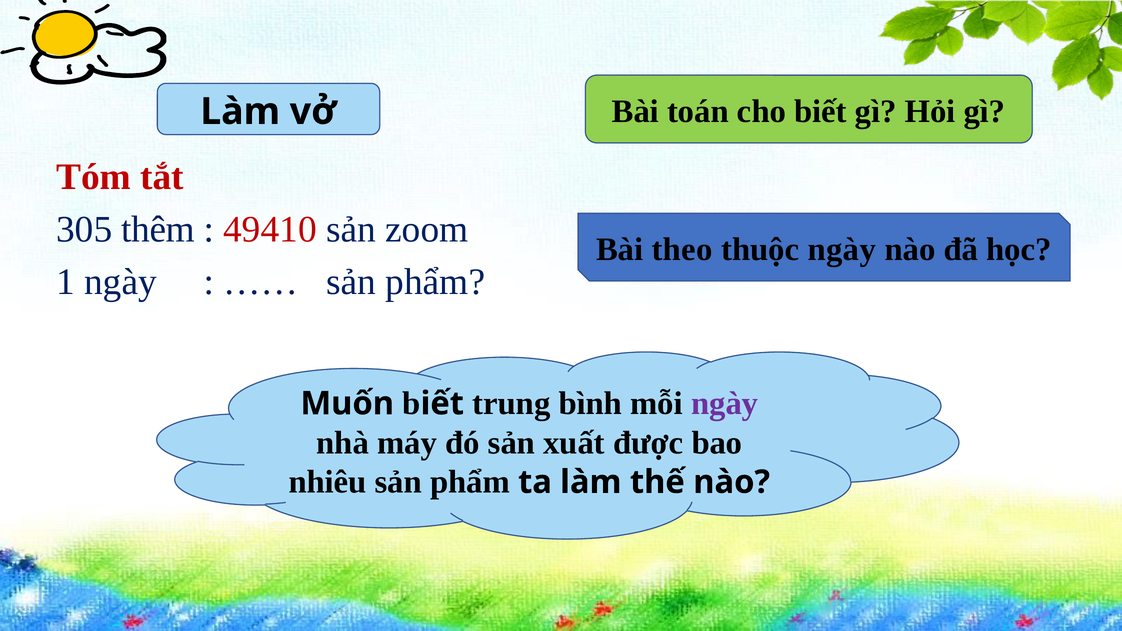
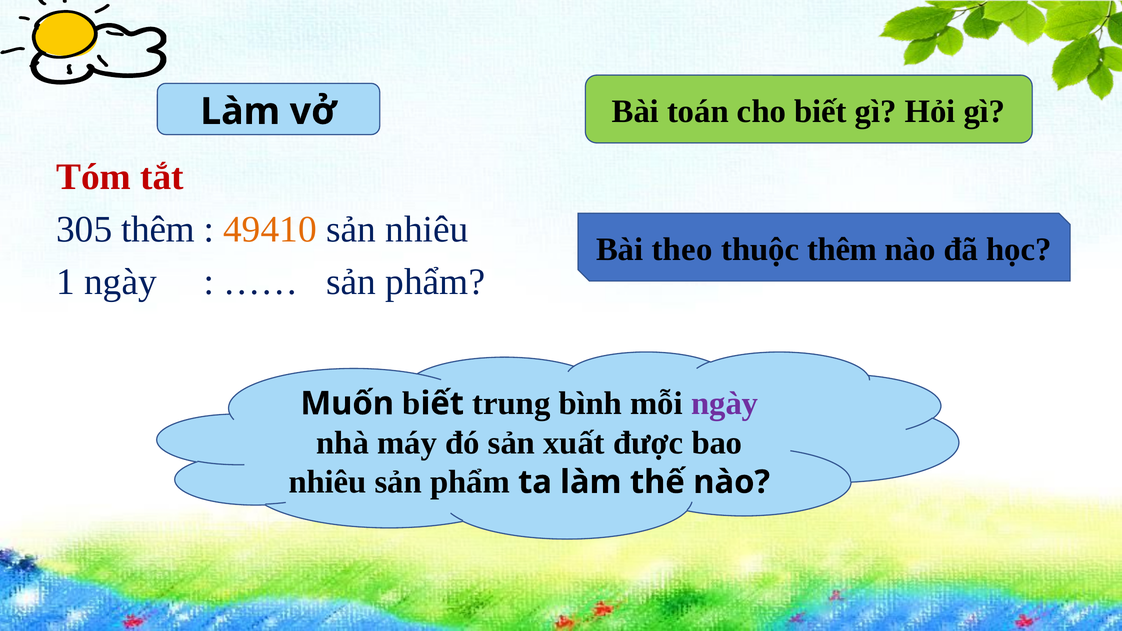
49410 colour: red -> orange
sản zoom: zoom -> nhiêu
thuộc ngày: ngày -> thêm
